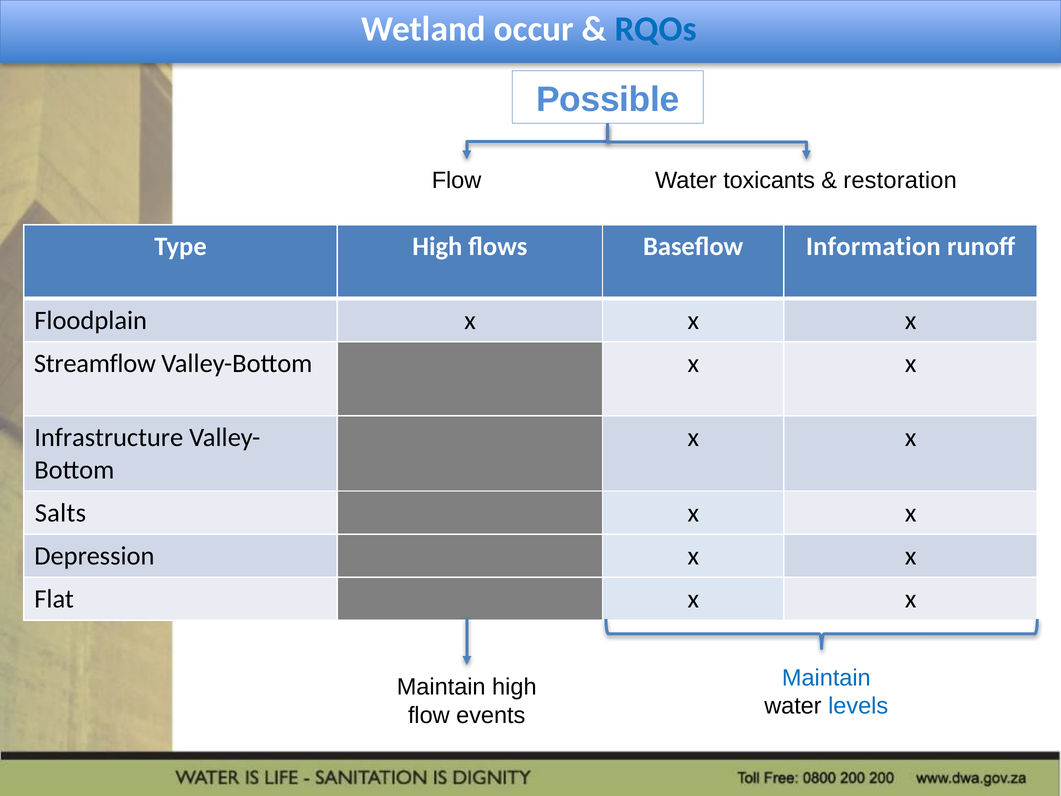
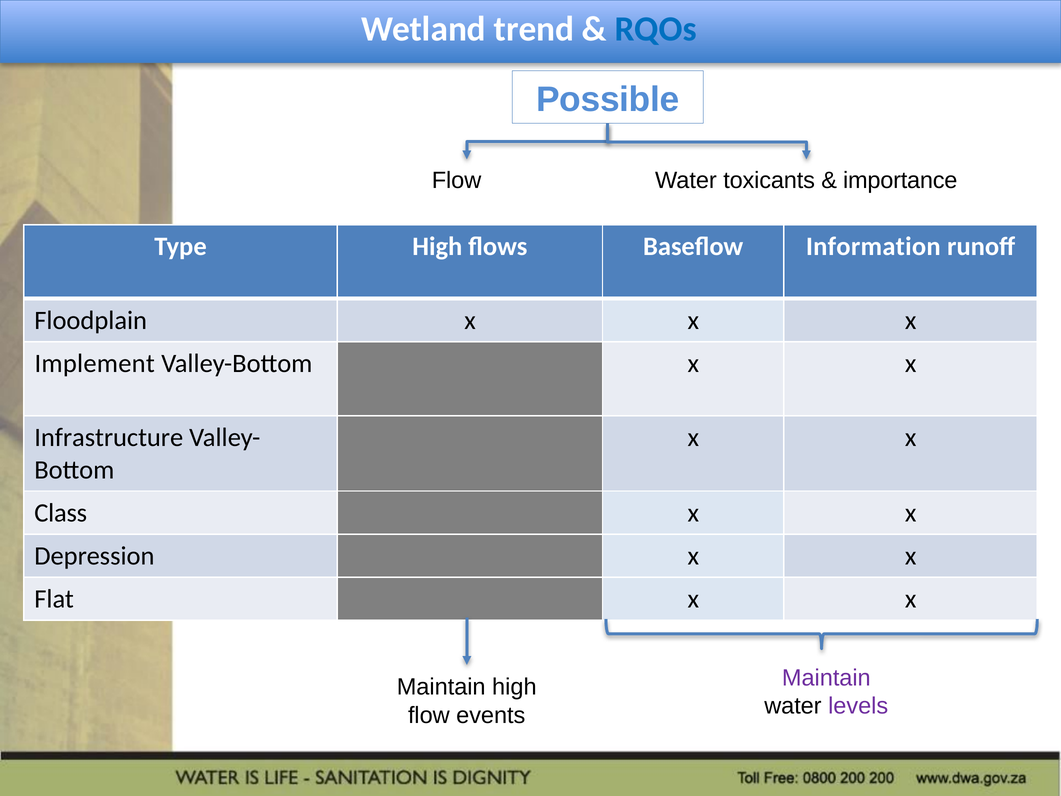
occur: occur -> trend
restoration: restoration -> importance
Streamflow: Streamflow -> Implement
Salts: Salts -> Class
Maintain at (826, 678) colour: blue -> purple
levels colour: blue -> purple
